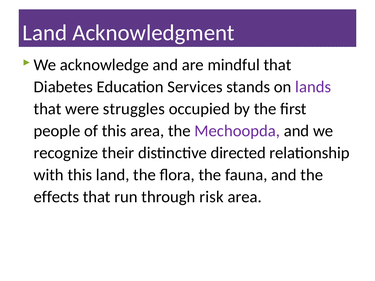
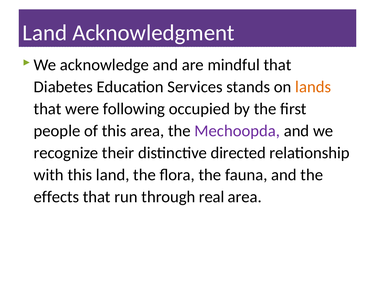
lands colour: purple -> orange
struggles: struggles -> following
risk: risk -> real
